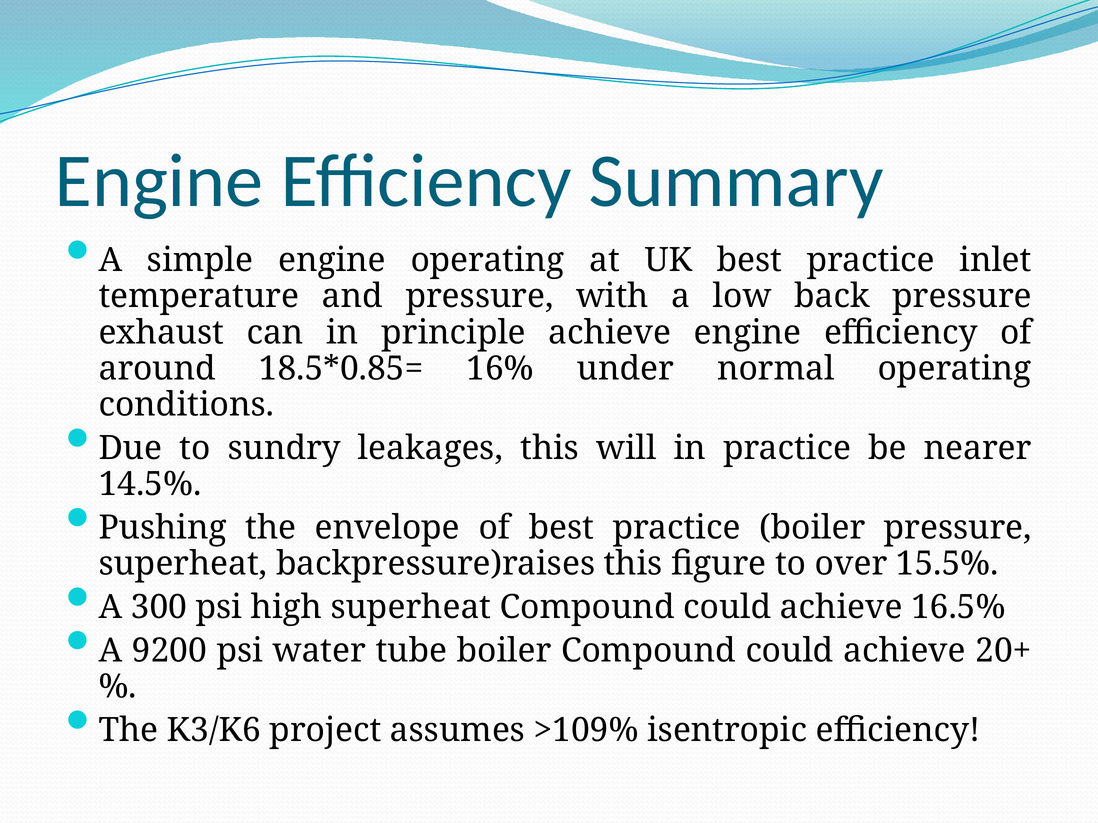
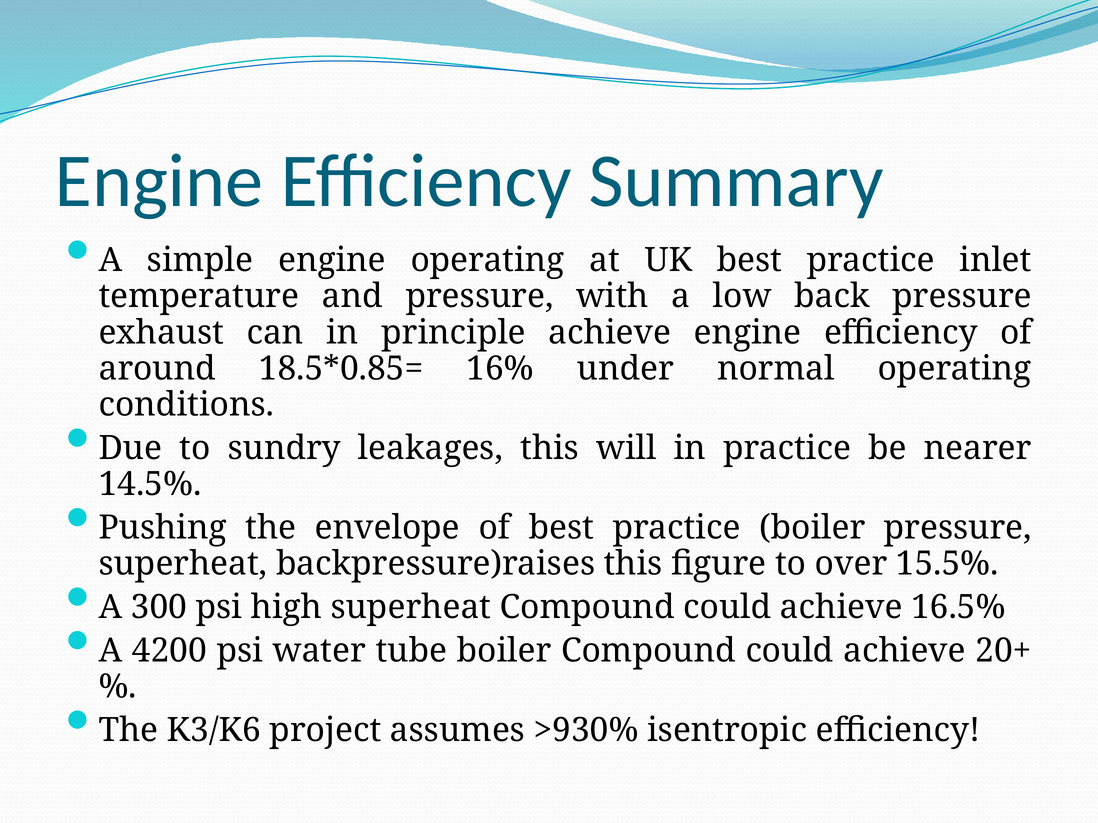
9200: 9200 -> 4200
>109%: >109% -> >930%
